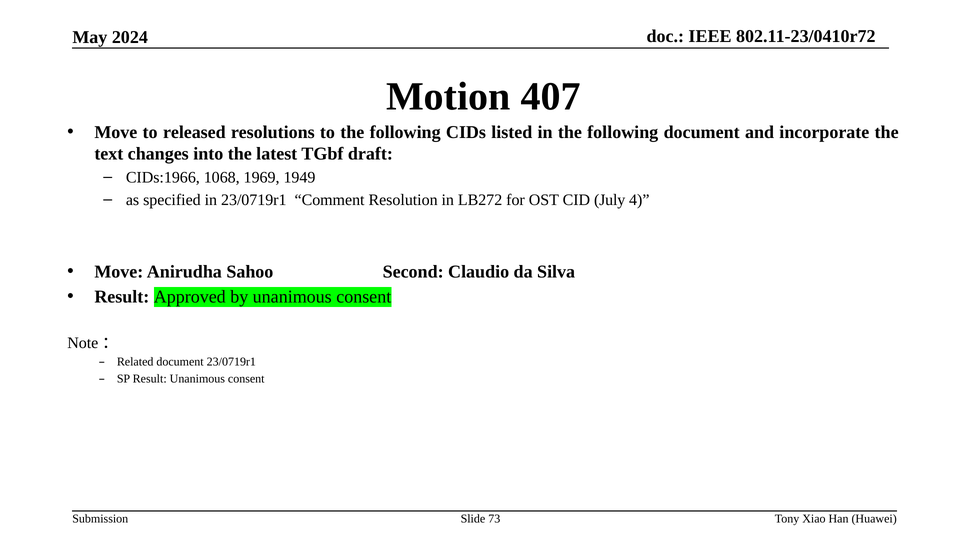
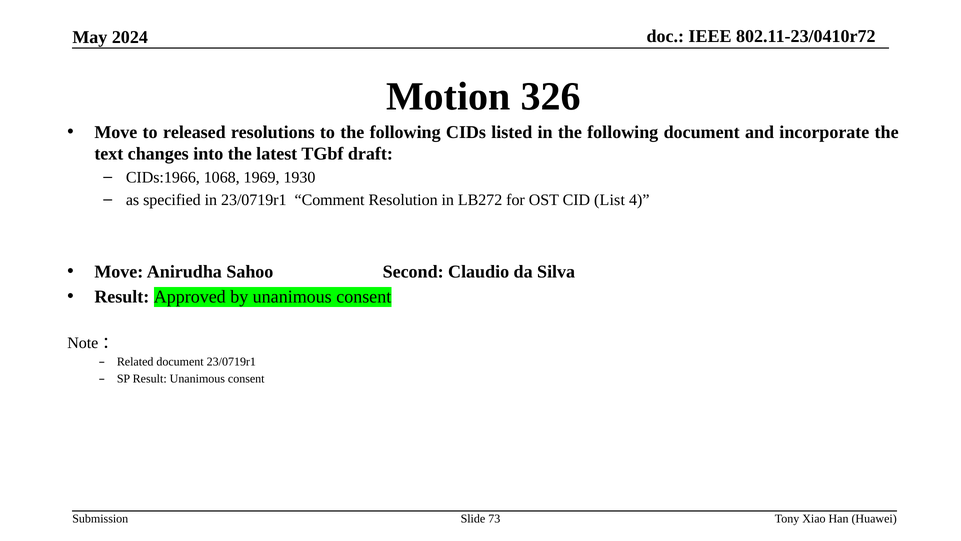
407: 407 -> 326
1949: 1949 -> 1930
July: July -> List
